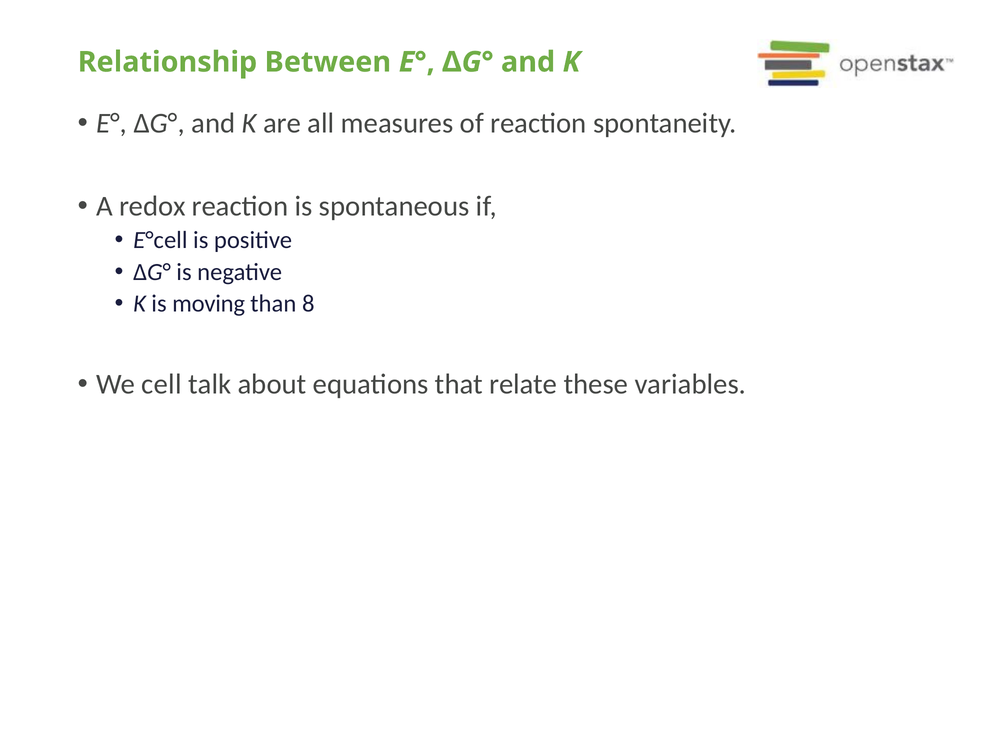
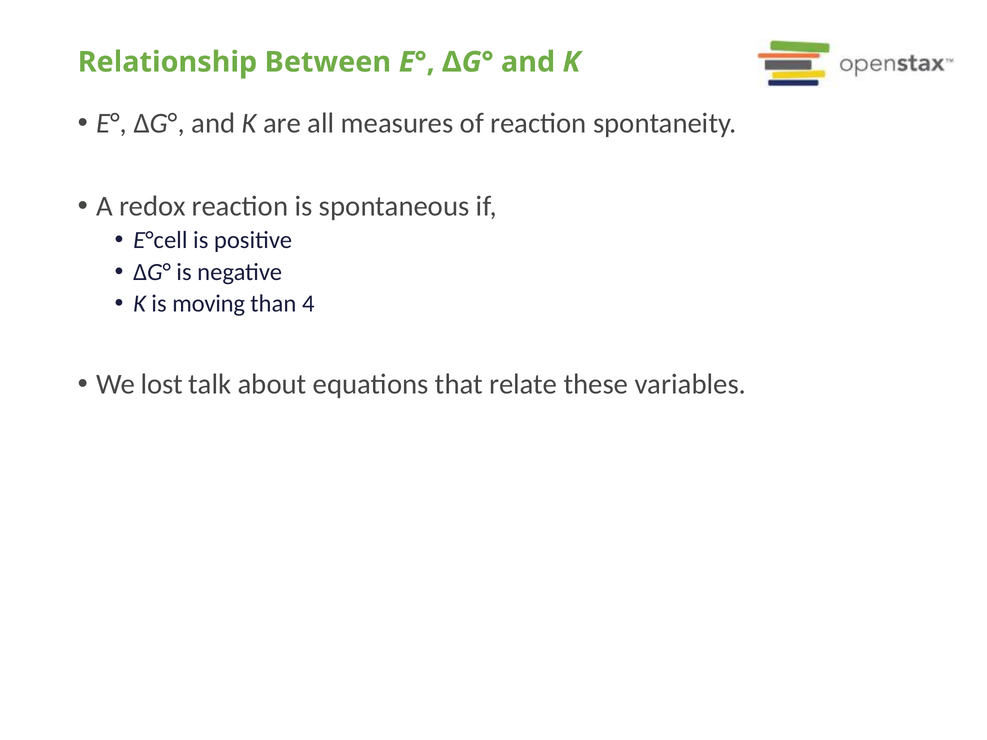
8: 8 -> 4
cell: cell -> lost
